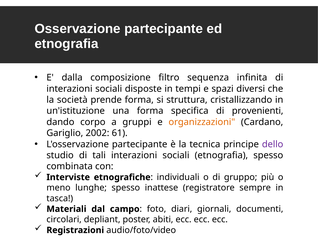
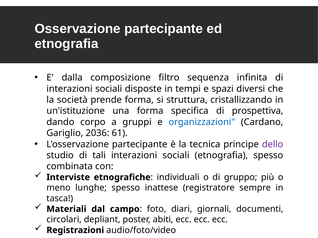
provenienti: provenienti -> prospettiva
organizzazioni colour: orange -> blue
2002: 2002 -> 2036
